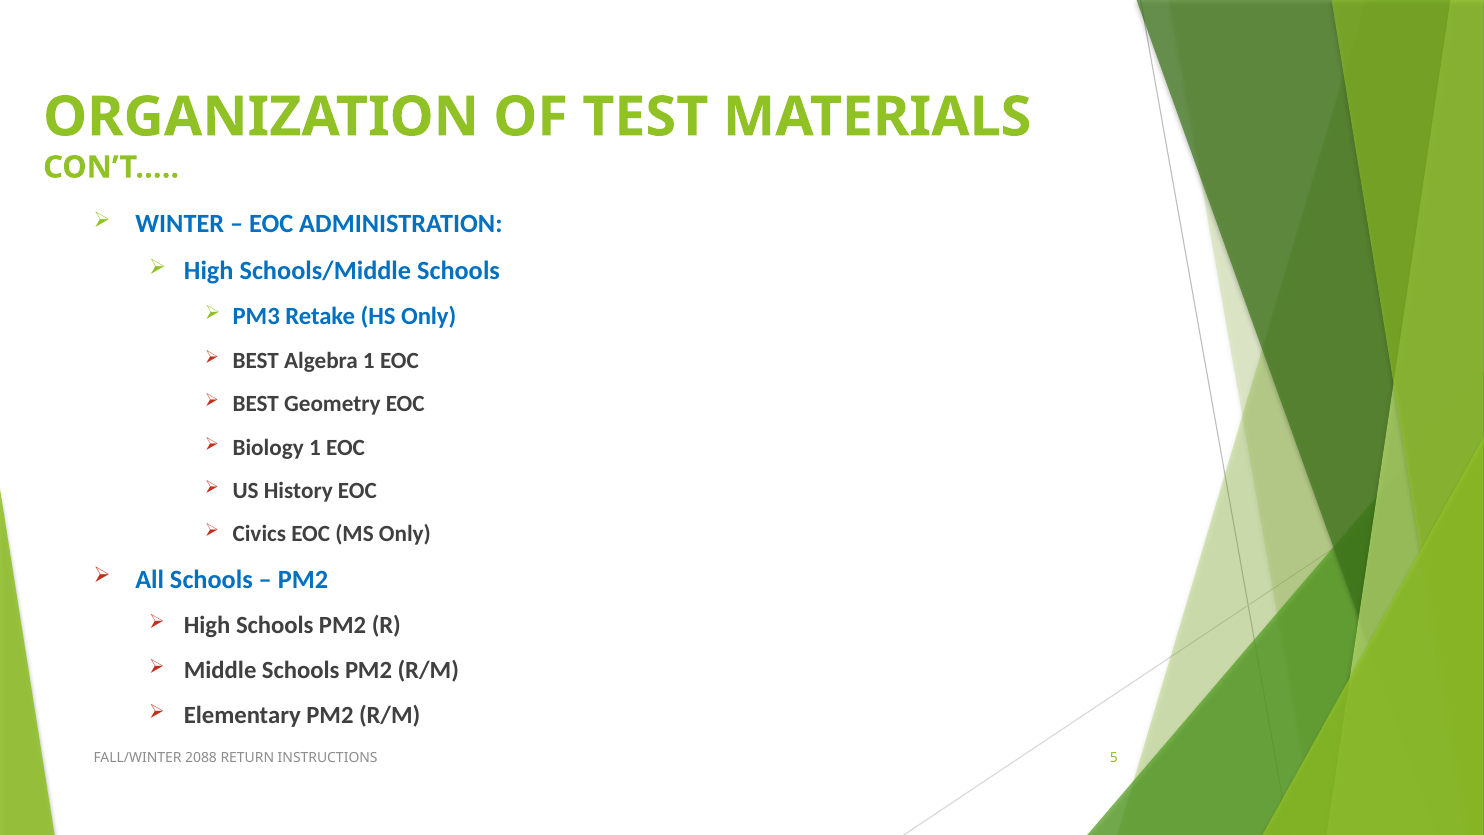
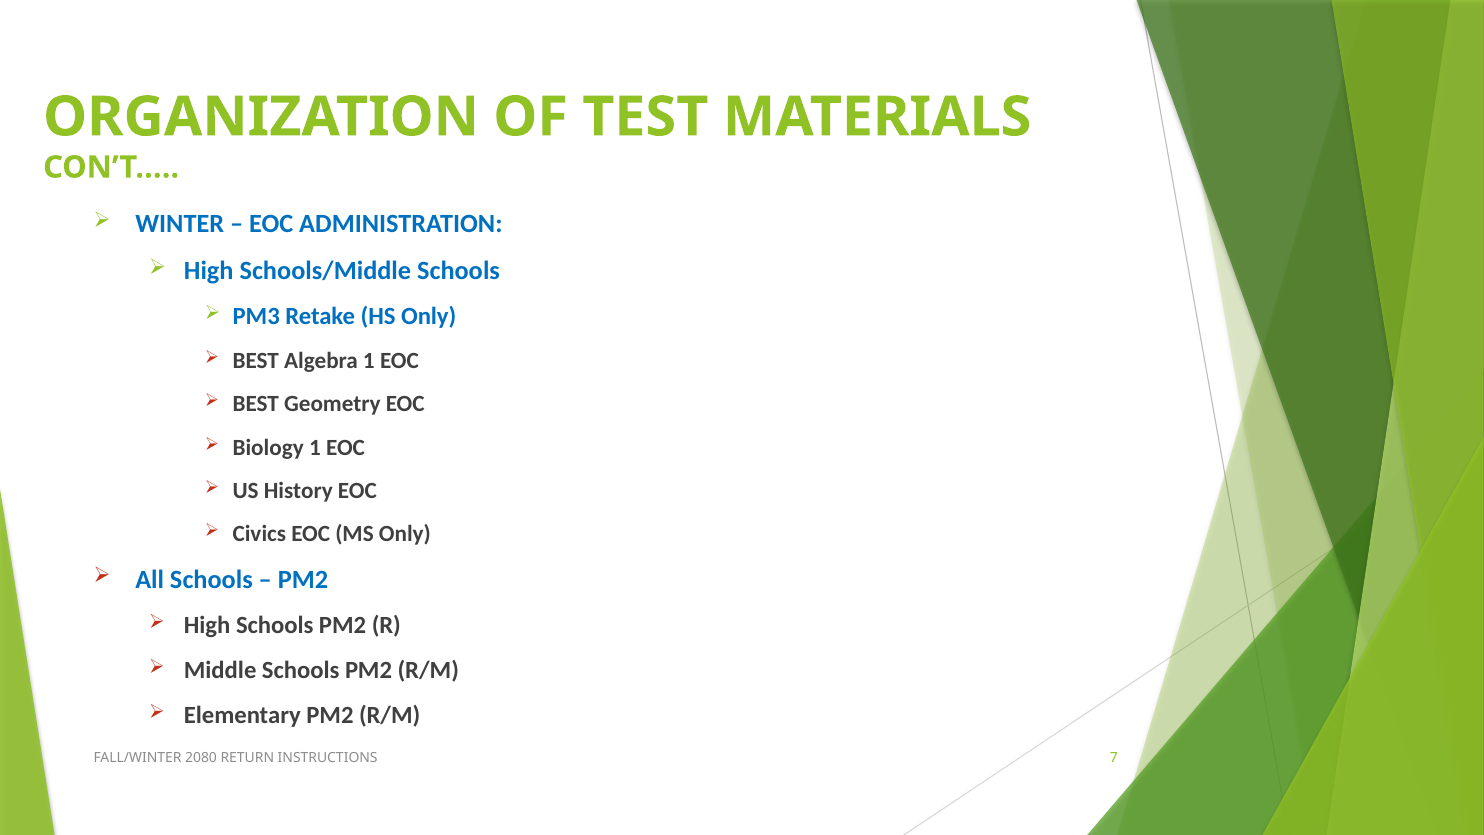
2088: 2088 -> 2080
5: 5 -> 7
